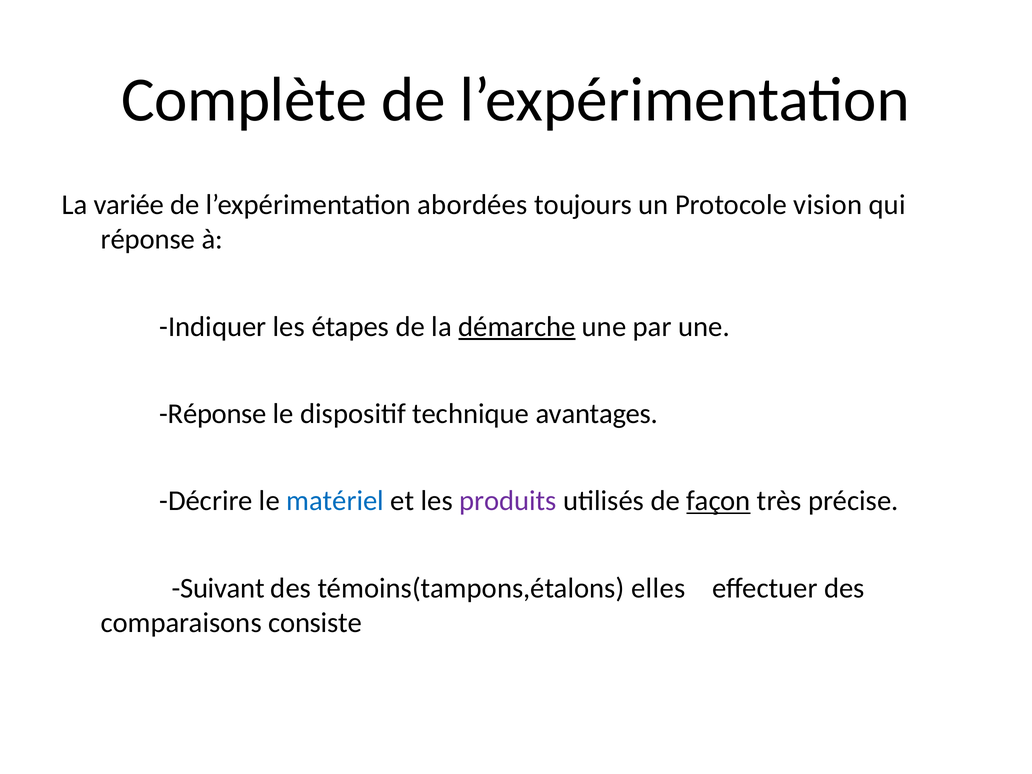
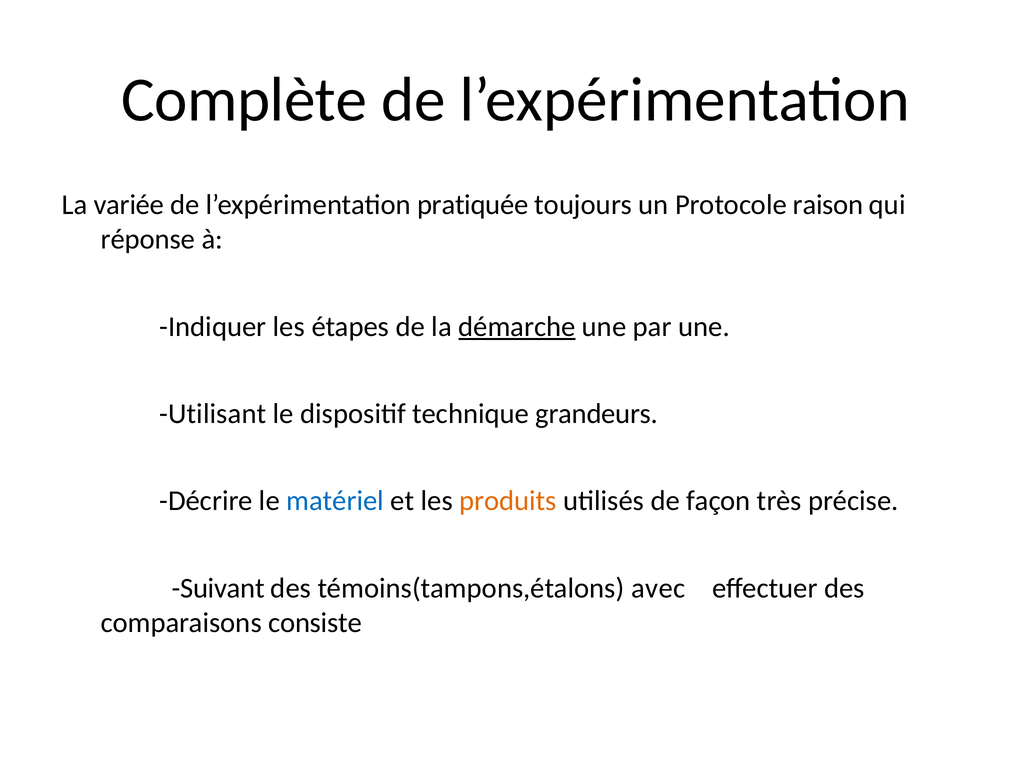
abordées: abordées -> pratiquée
vision: vision -> raison
Réponse at (213, 414): Réponse -> Utilisant
avantages: avantages -> grandeurs
produits colour: purple -> orange
façon underline: present -> none
elles: elles -> avec
